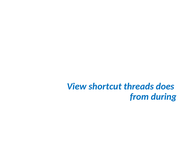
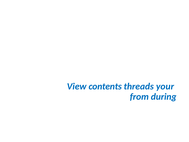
shortcut: shortcut -> contents
does: does -> your
